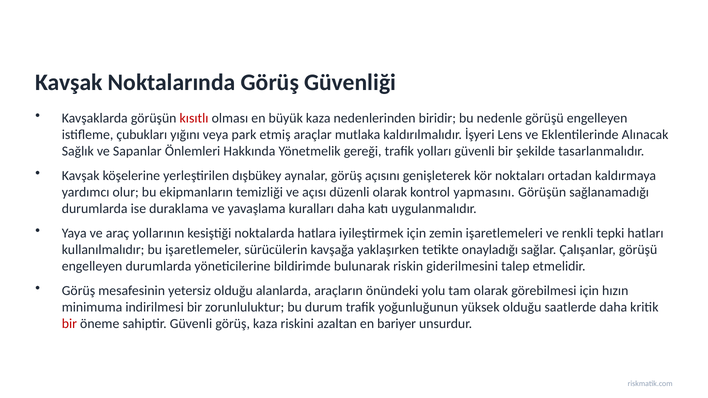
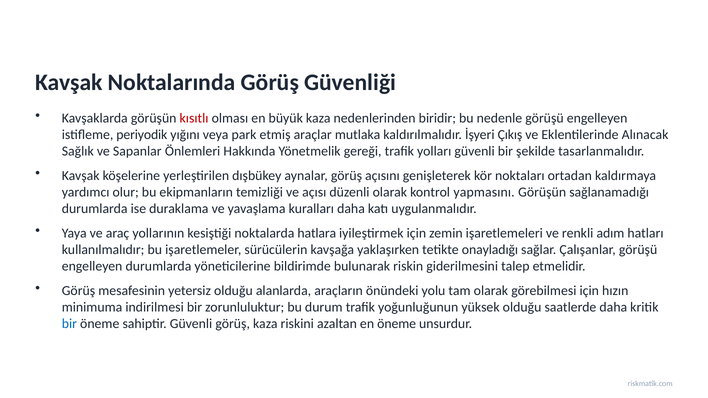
çubukları: çubukları -> periyodik
Lens: Lens -> Çıkış
tepki: tepki -> adım
bir at (69, 324) colour: red -> blue
en bariyer: bariyer -> öneme
